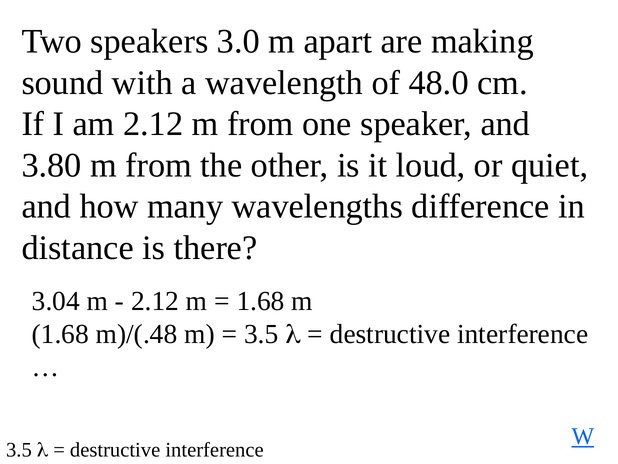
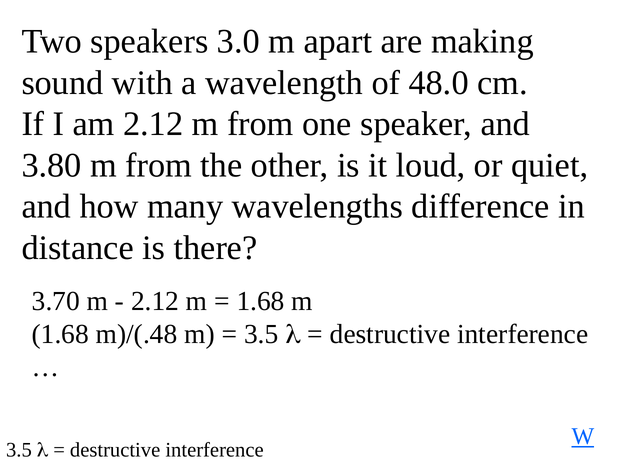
3.04: 3.04 -> 3.70
